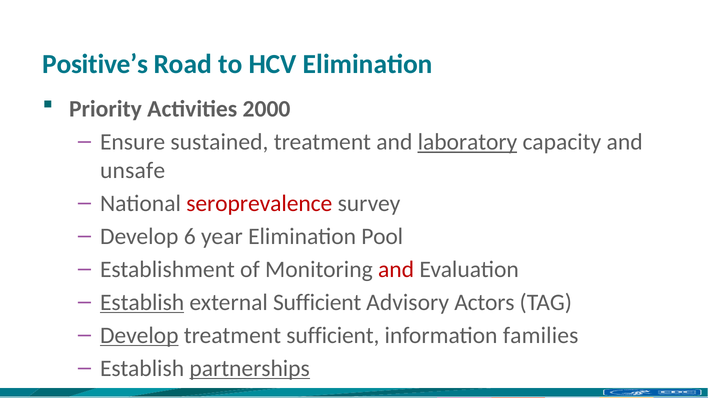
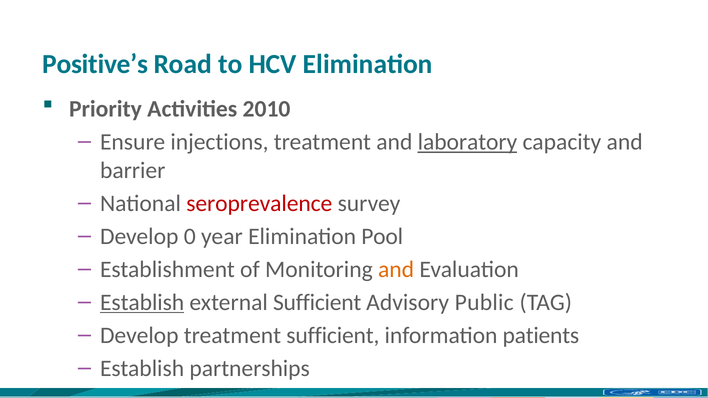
2000: 2000 -> 2010
sustained: sustained -> injections
unsafe: unsafe -> barrier
6: 6 -> 0
and at (396, 270) colour: red -> orange
Actors: Actors -> Public
Develop at (139, 336) underline: present -> none
families: families -> patients
partnerships underline: present -> none
